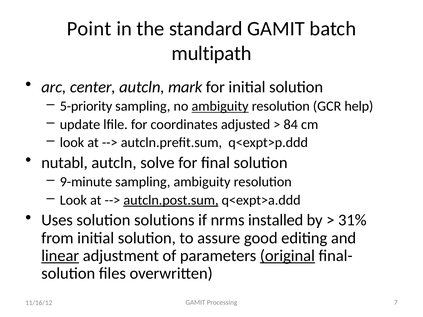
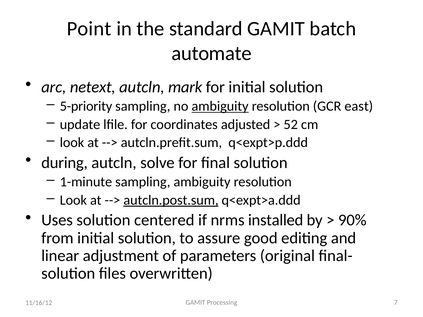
multipath: multipath -> automate
center: center -> netext
help: help -> east
84: 84 -> 52
nutabl: nutabl -> during
9-minute: 9-minute -> 1-minute
solutions: solutions -> centered
31%: 31% -> 90%
linear underline: present -> none
original underline: present -> none
